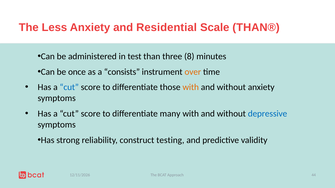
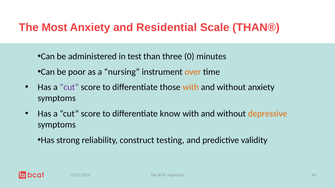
Less: Less -> Most
8: 8 -> 0
once: once -> poor
consists: consists -> nursing
cut at (69, 87) colour: blue -> purple
many: many -> know
depressive colour: blue -> orange
